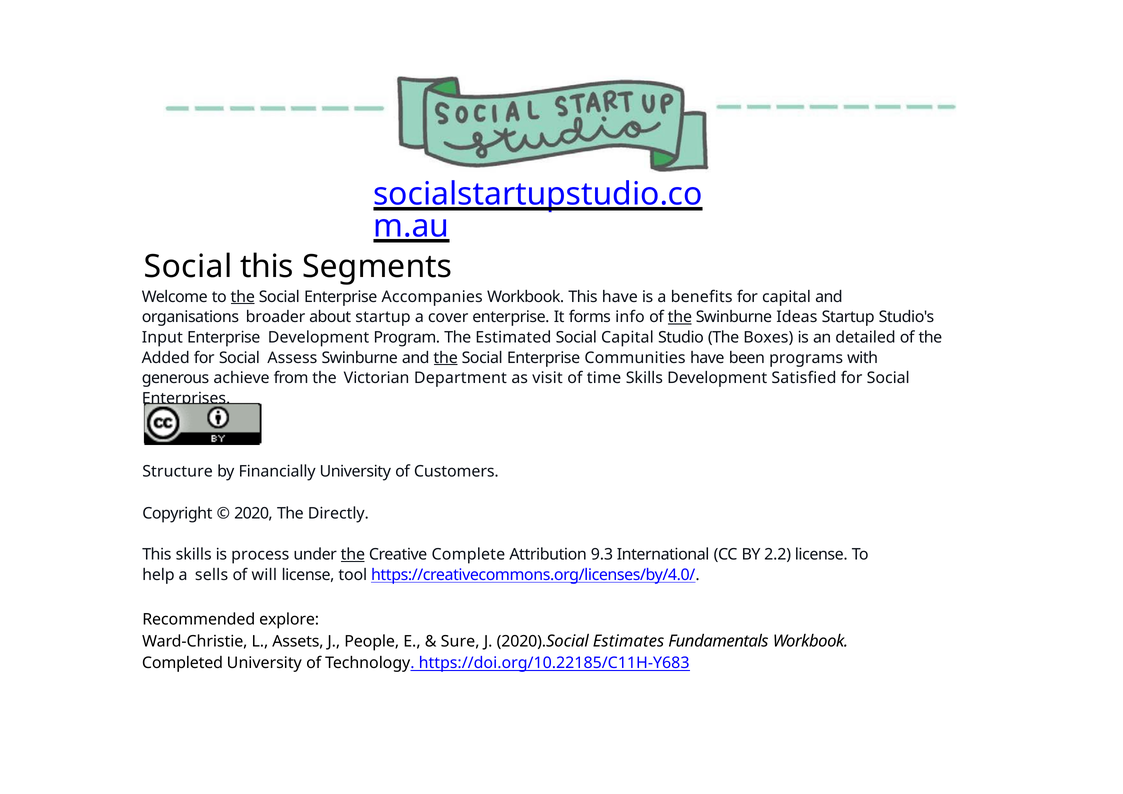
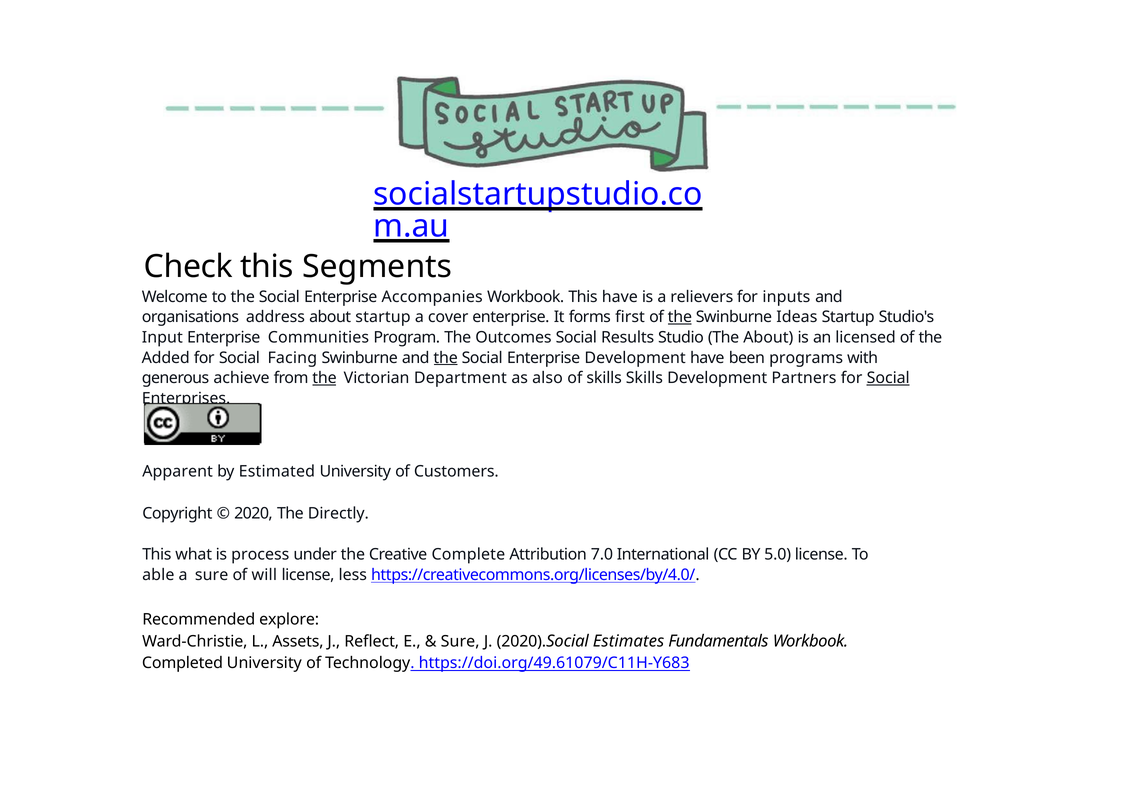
Social at (188, 267): Social -> Check
the at (243, 297) underline: present -> none
benefits: benefits -> relievers
for capital: capital -> inputs
broader: broader -> address
info: info -> first
Enterprise Development: Development -> Communities
Estimated: Estimated -> Outcomes
Social Capital: Capital -> Results
The Boxes: Boxes -> About
detailed: detailed -> licensed
Assess: Assess -> Facing
Enterprise Communities: Communities -> Development
the at (324, 378) underline: none -> present
visit: visit -> also
of time: time -> skills
Satisfied: Satisfied -> Partners
Social at (888, 378) underline: none -> present
Structure: Structure -> Apparent
Financially: Financially -> Estimated
This skills: skills -> what
the at (353, 555) underline: present -> none
9.3: 9.3 -> 7.0
2.2: 2.2 -> 5.0
help: help -> able
a sells: sells -> sure
tool: tool -> less
People: People -> Reflect
https://doi.org/10.22185/C11H-Y683: https://doi.org/10.22185/C11H-Y683 -> https://doi.org/49.61079/C11H-Y683
